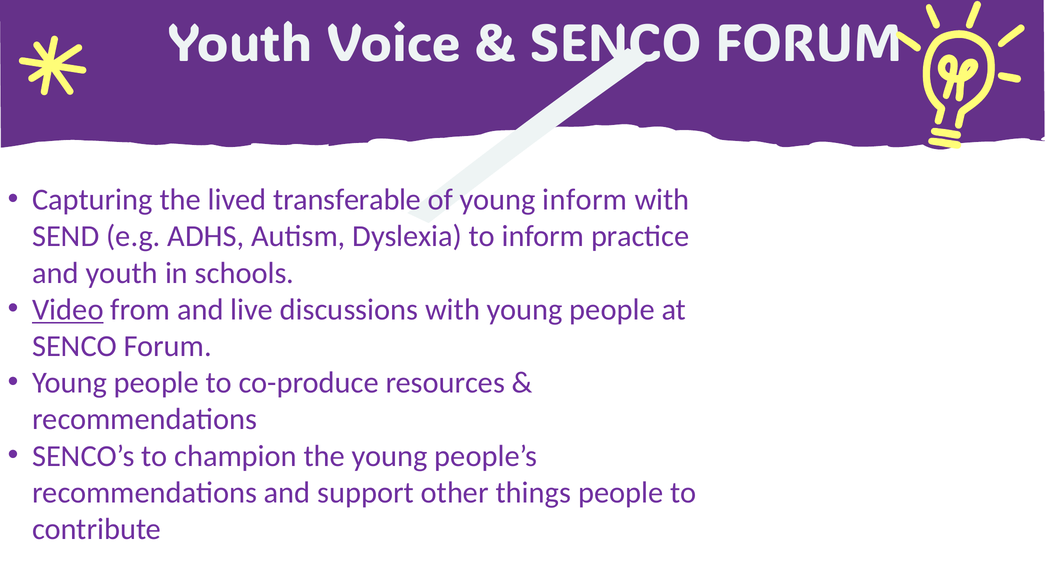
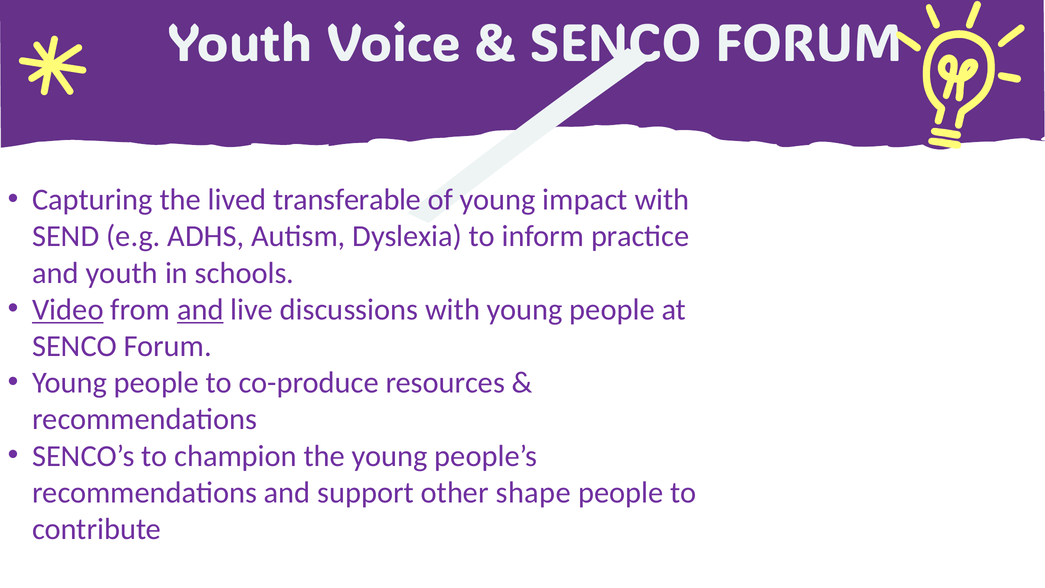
young inform: inform -> impact
and at (200, 309) underline: none -> present
things: things -> shape
